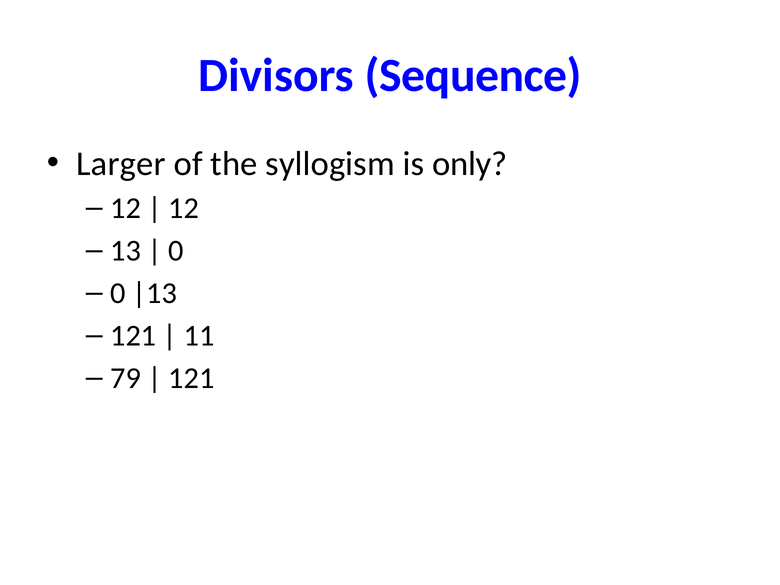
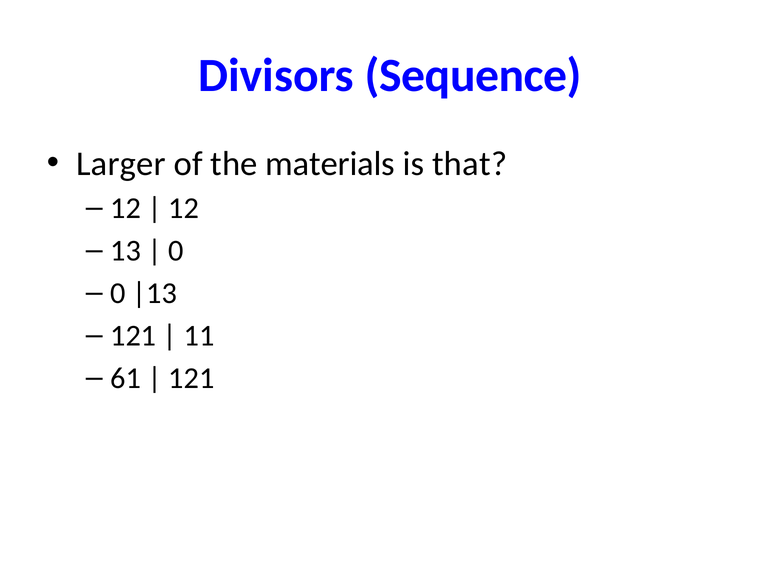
syllogism: syllogism -> materials
only: only -> that
79: 79 -> 61
